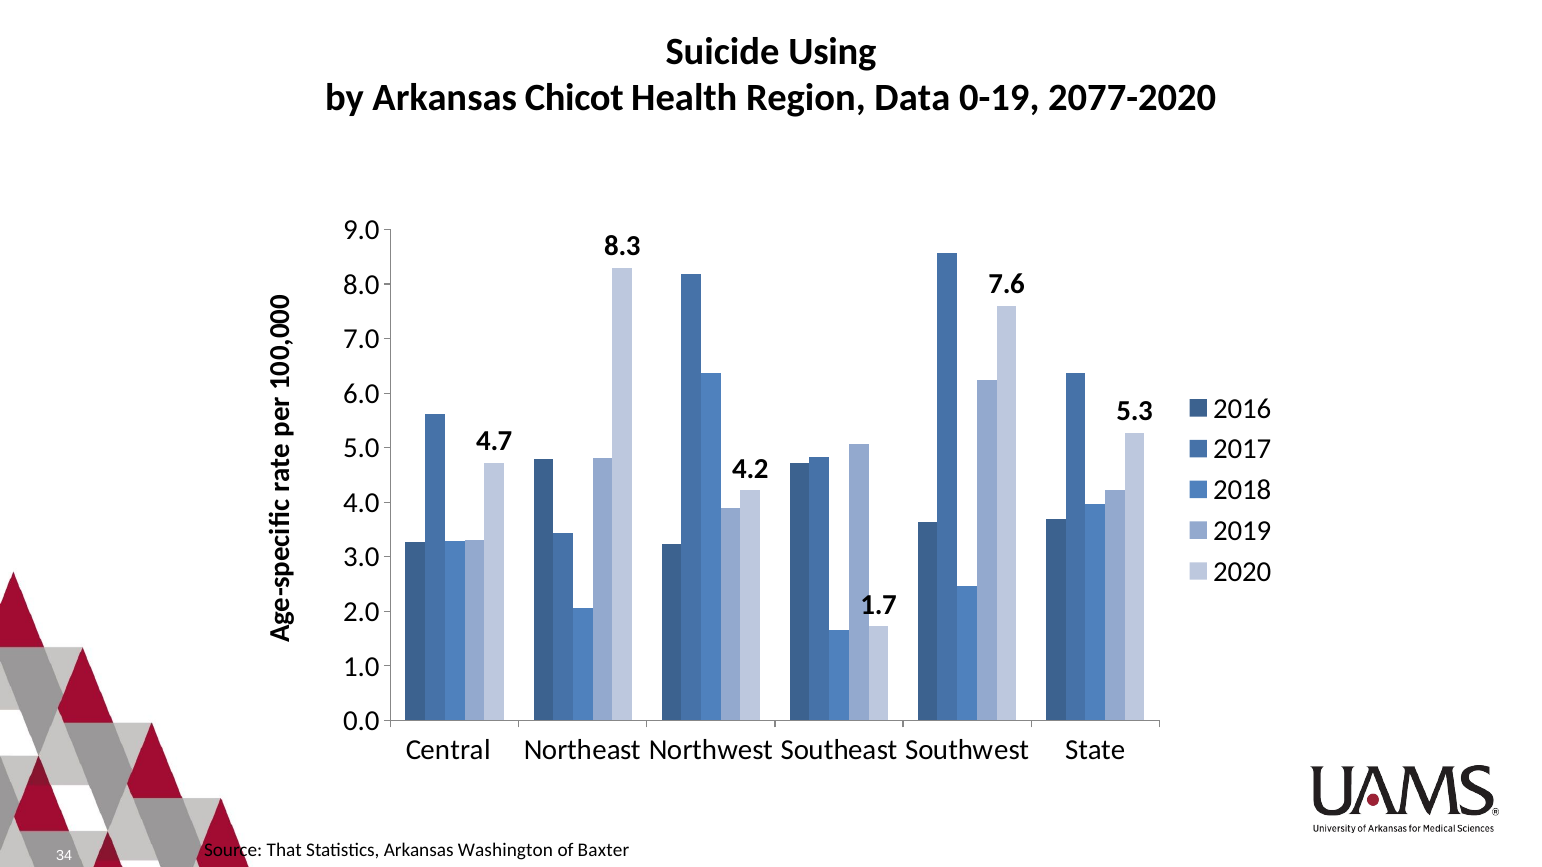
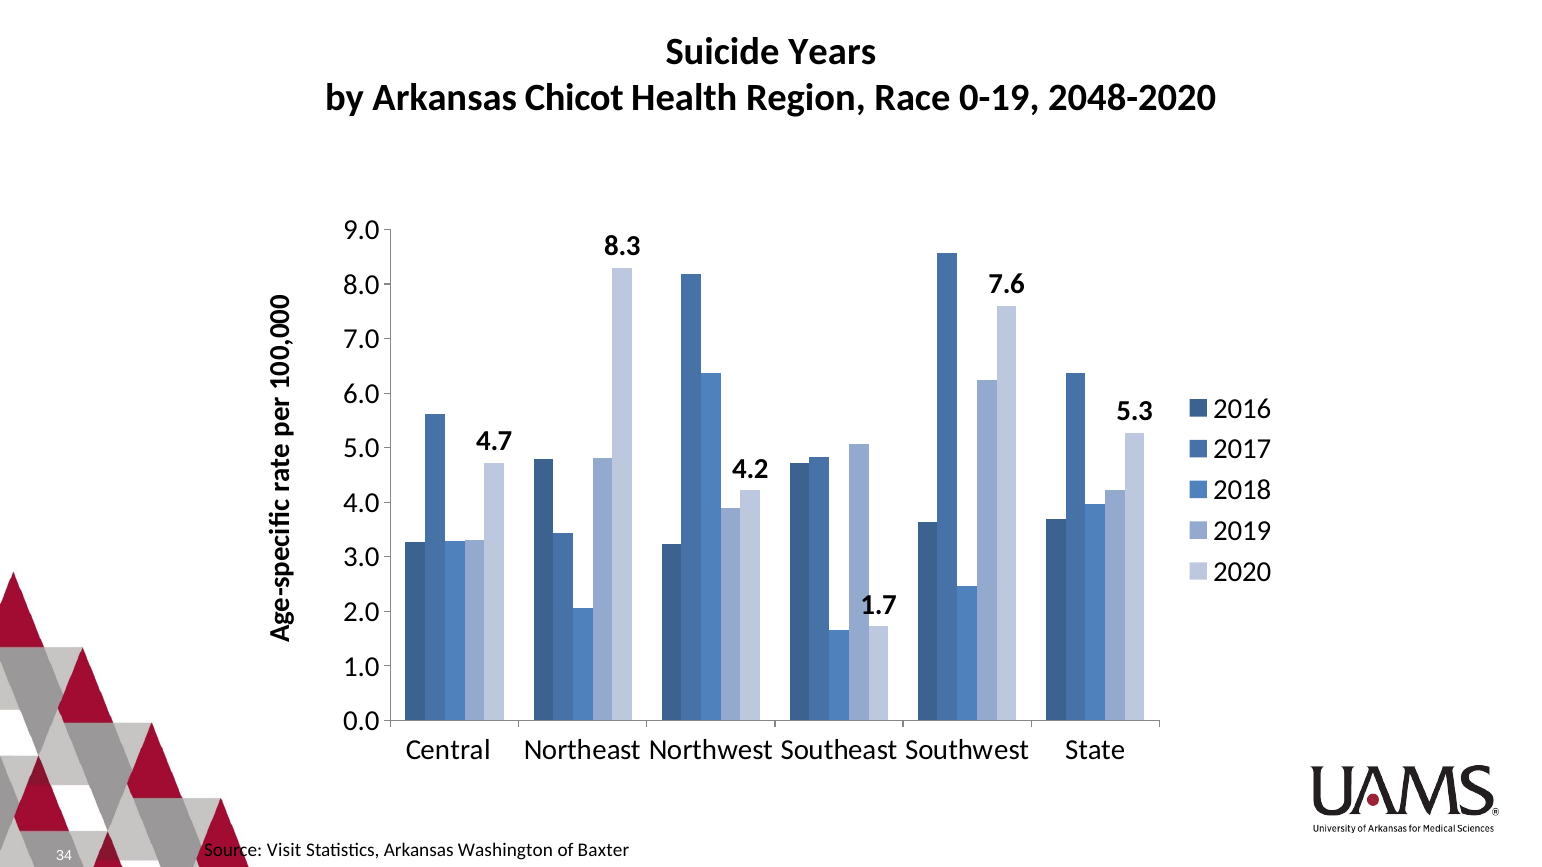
Using: Using -> Years
Data: Data -> Race
2077-2020: 2077-2020 -> 2048-2020
That: That -> Visit
